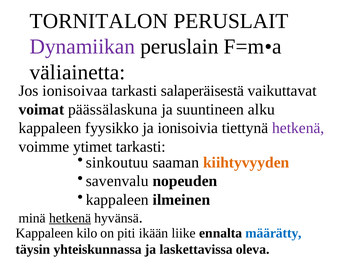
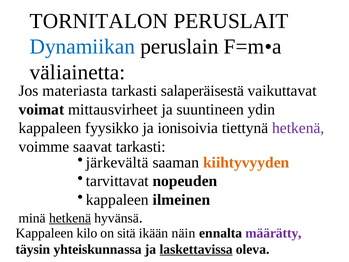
Dynamiikan colour: purple -> blue
ionisoivaa: ionisoivaa -> materiasta
päässälaskuna: päässälaskuna -> mittausvirheet
alku: alku -> ydin
ytimet: ytimet -> saavat
sinkoutuu: sinkoutuu -> järkevältä
savenvalu: savenvalu -> tarvittavat
piti: piti -> sitä
liike: liike -> näin
määrätty colour: blue -> purple
laskettavissa underline: none -> present
